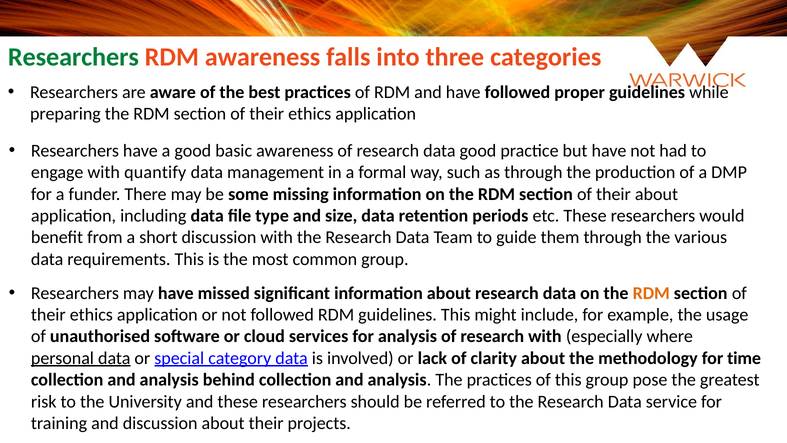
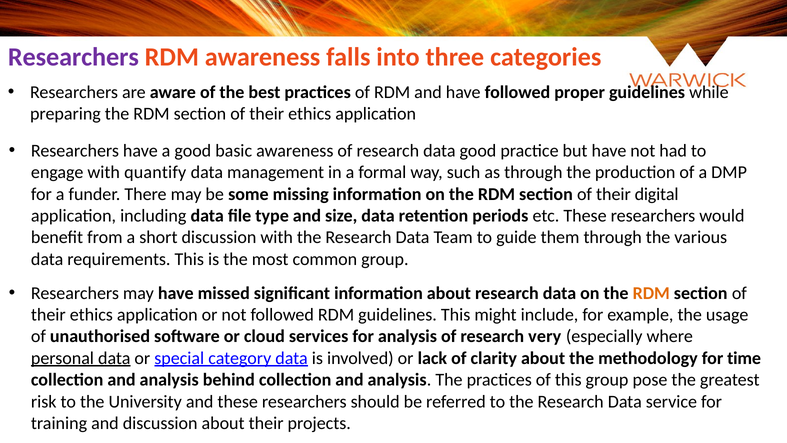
Researchers at (73, 57) colour: green -> purple
their about: about -> digital
research with: with -> very
